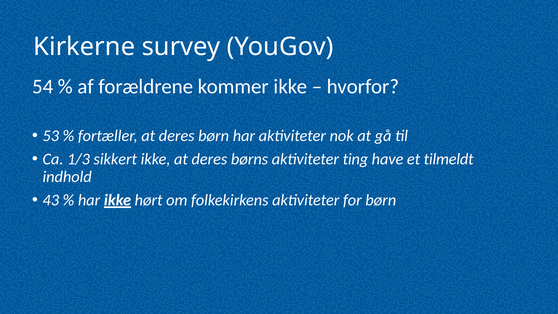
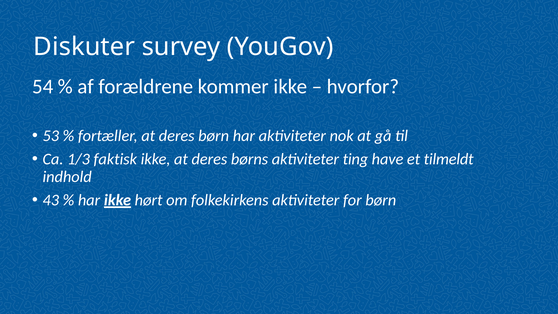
Kirkerne: Kirkerne -> Diskuter
sikkert: sikkert -> faktisk
